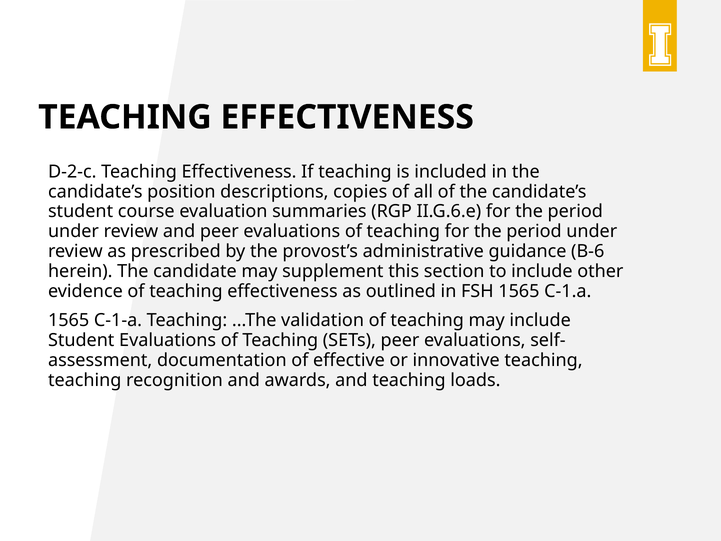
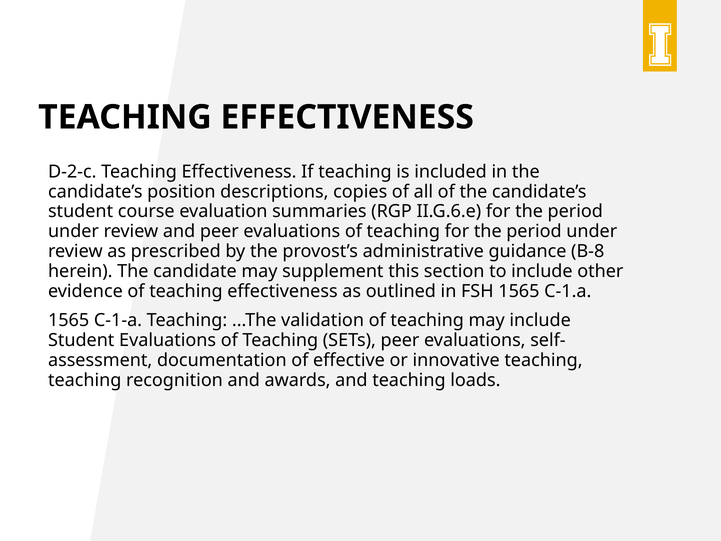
B-6: B-6 -> B-8
